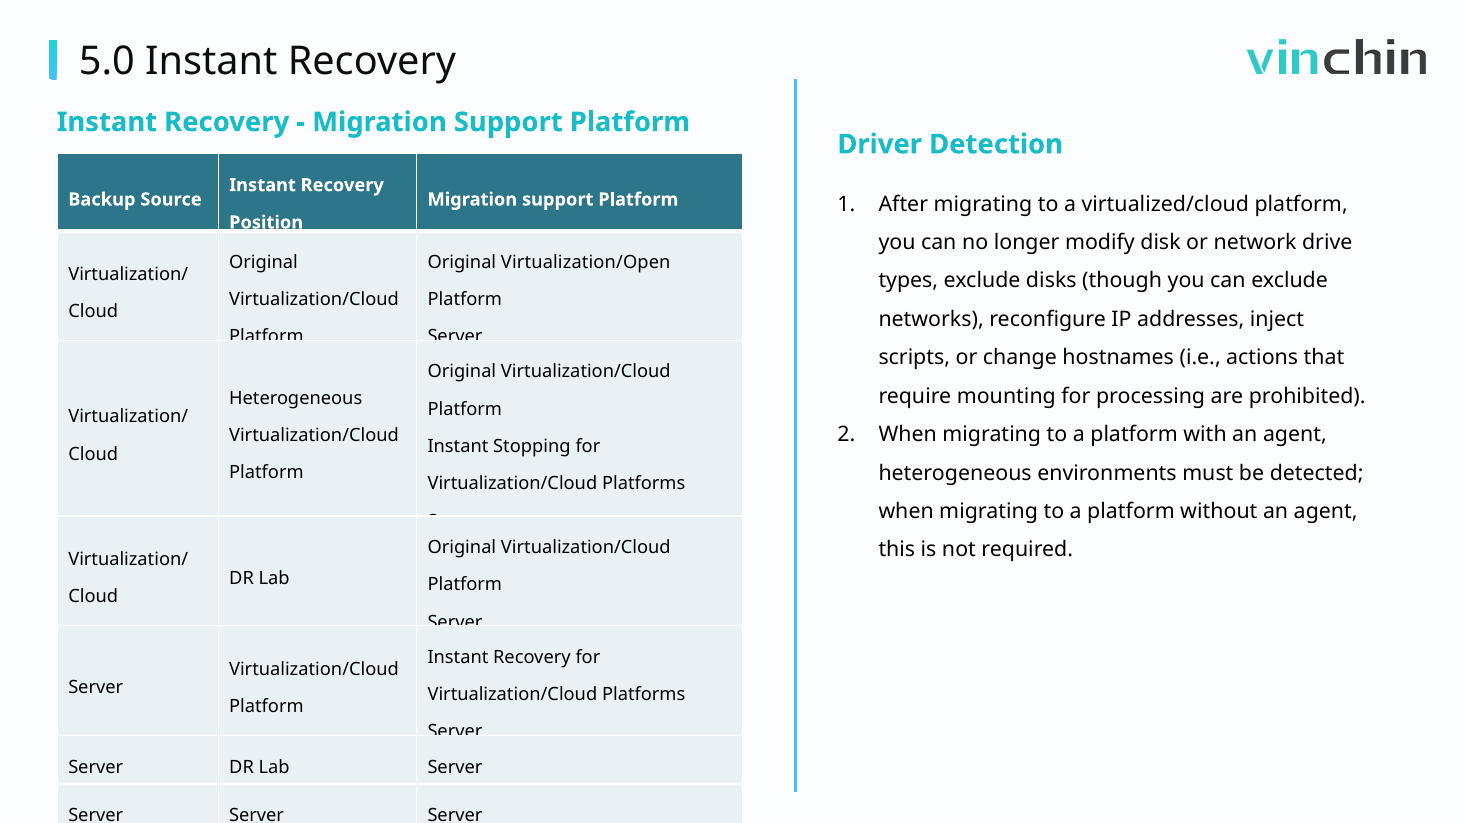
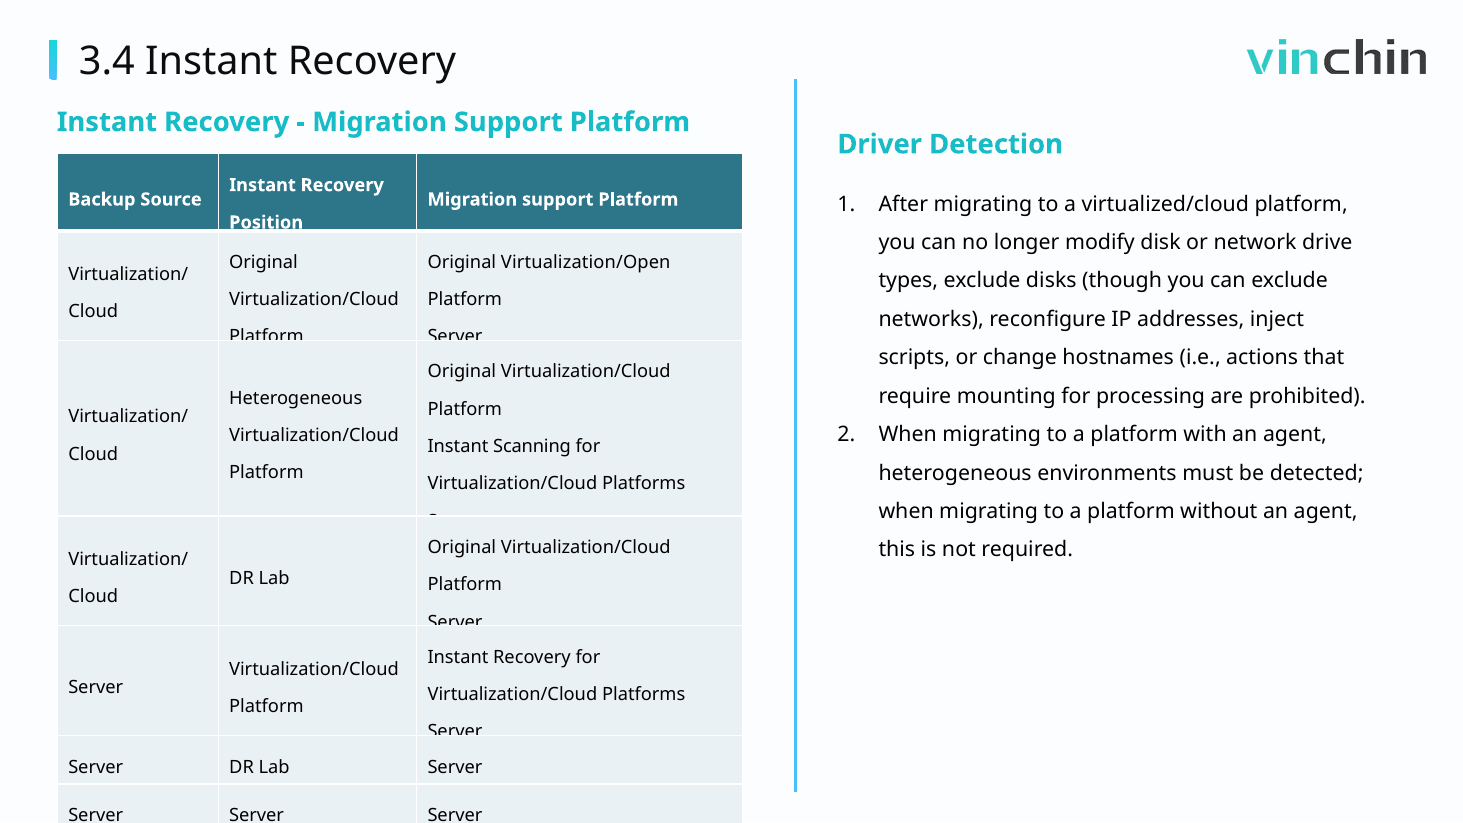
5.0: 5.0 -> 3.4
Stopping: Stopping -> Scanning
